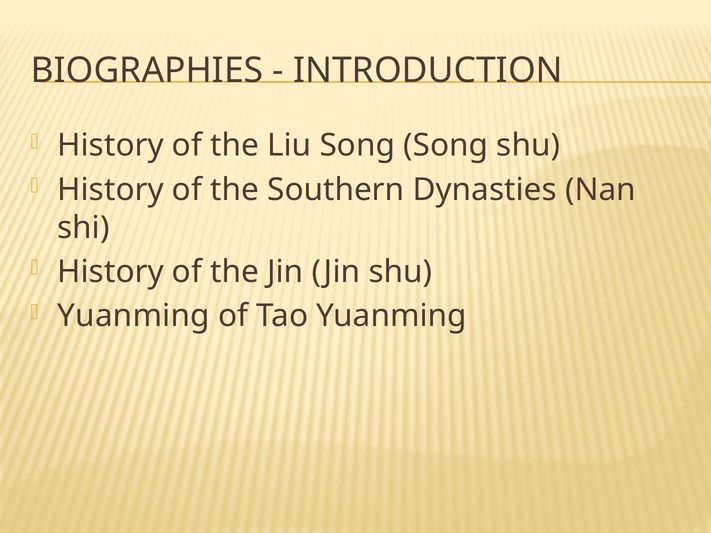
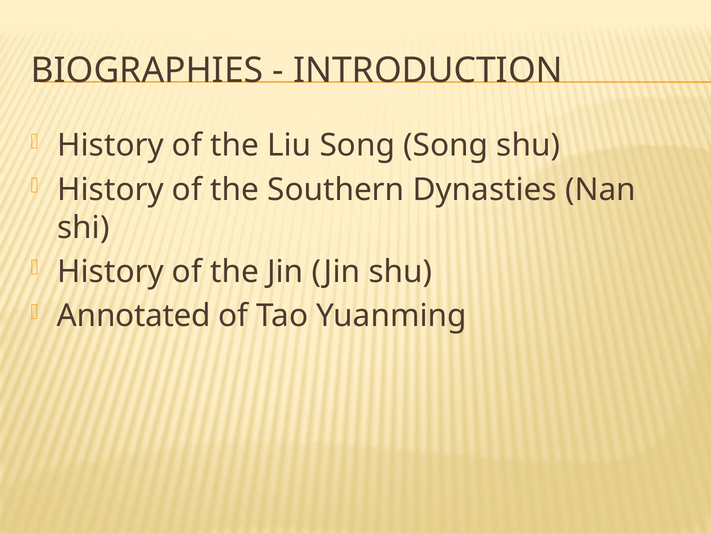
Yuanming at (134, 316): Yuanming -> Annotated
